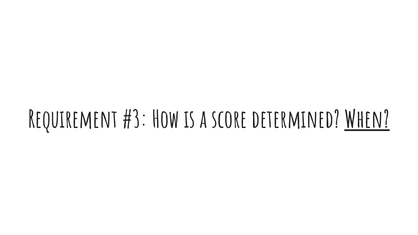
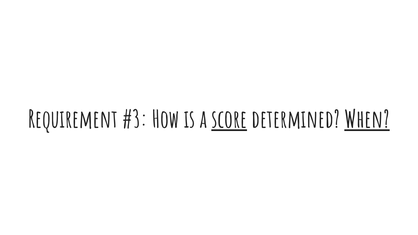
score underline: none -> present
